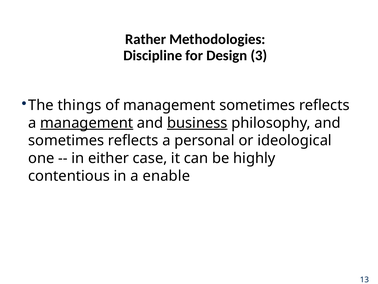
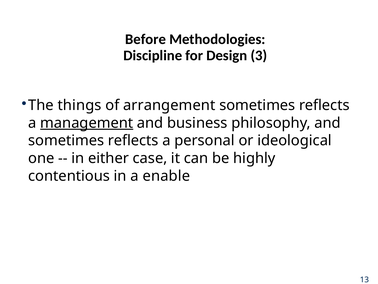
Rather: Rather -> Before
of management: management -> arrangement
business underline: present -> none
